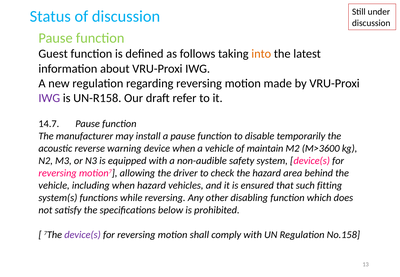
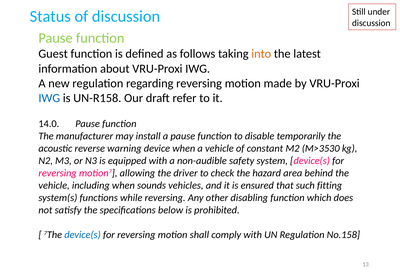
IWG at (49, 98) colour: purple -> blue
14.7: 14.7 -> 14.0
maintain: maintain -> constant
M>3600: M>3600 -> M>3530
when hazard: hazard -> sounds
device(s at (83, 235) colour: purple -> blue
